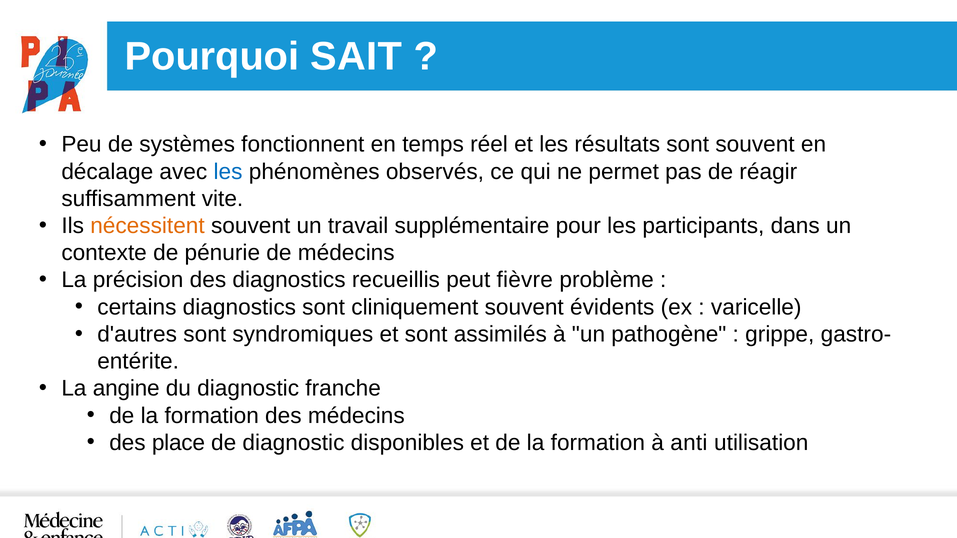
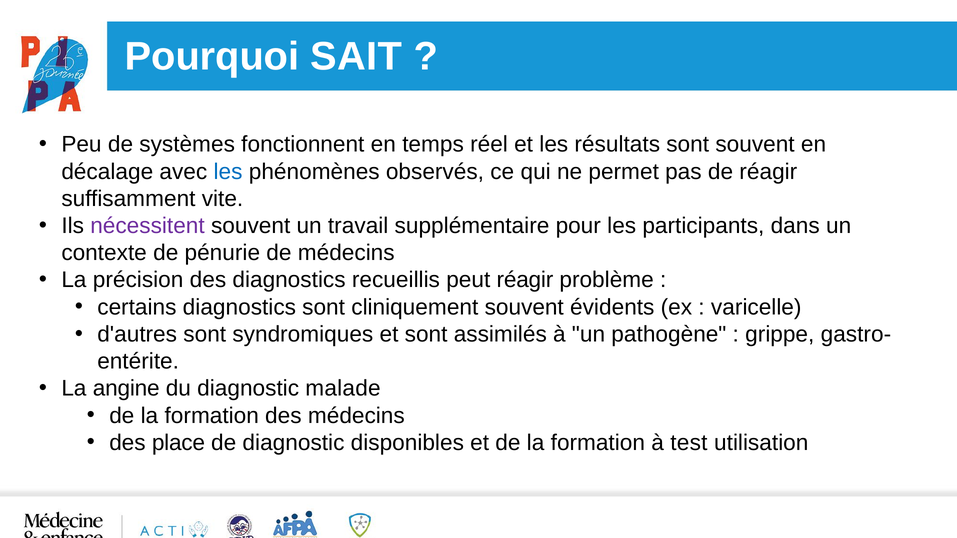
nécessitent colour: orange -> purple
peut fièvre: fièvre -> réagir
franche: franche -> malade
anti: anti -> test
